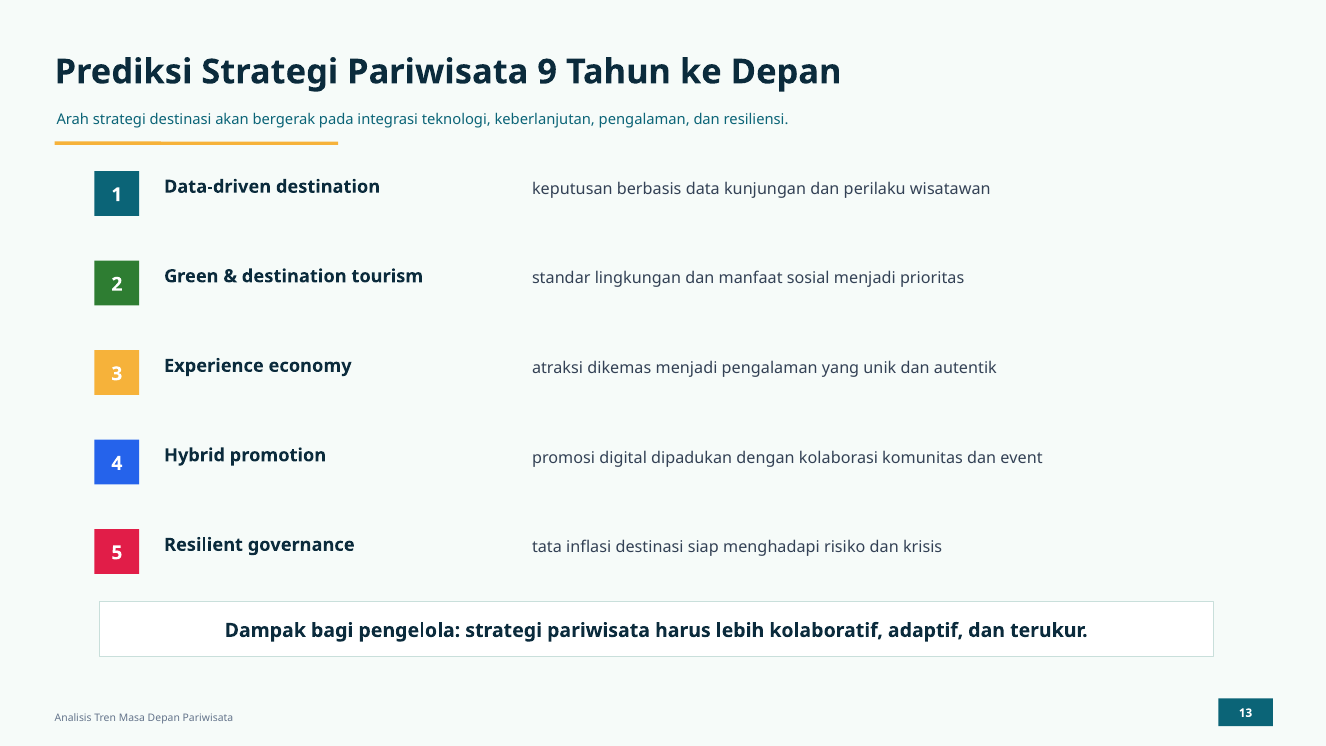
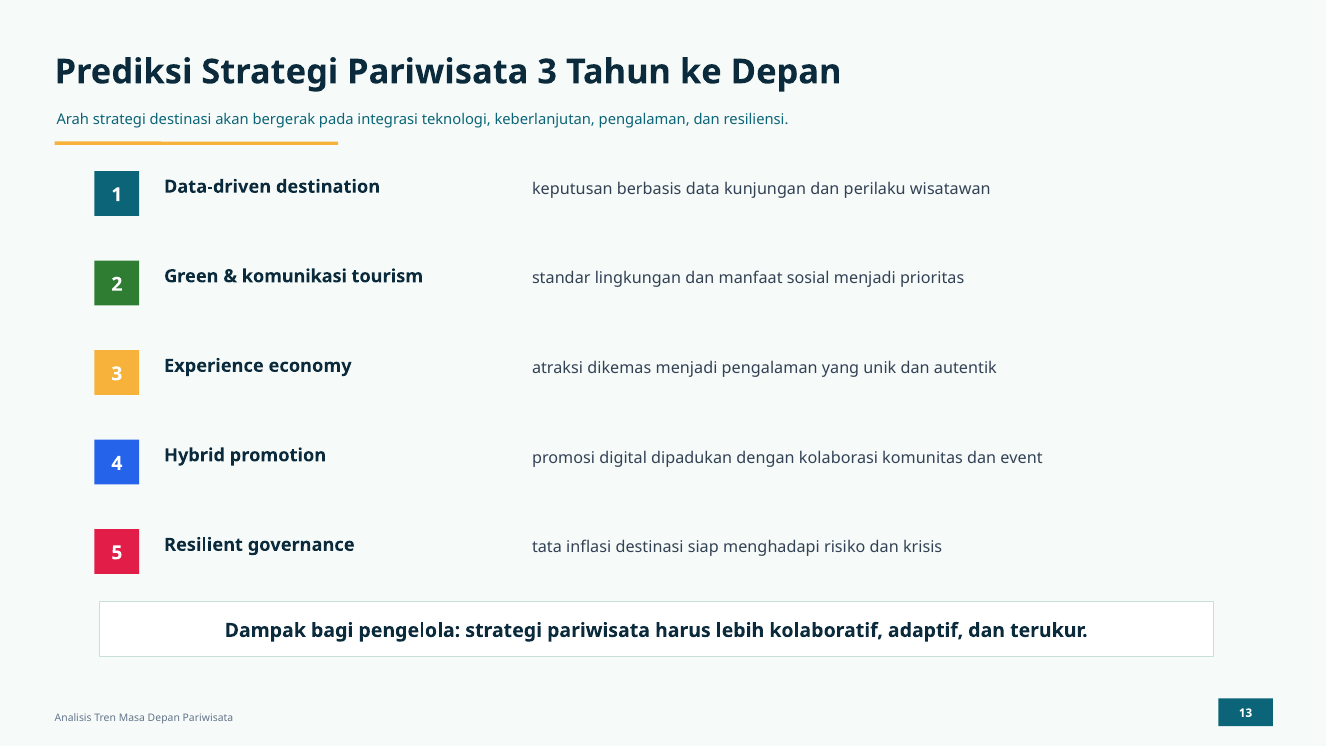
Pariwisata 9: 9 -> 3
destination at (294, 276): destination -> komunikasi
